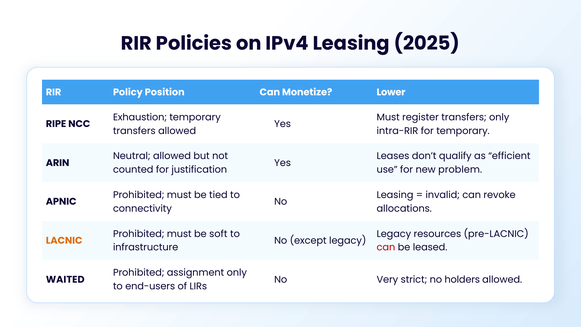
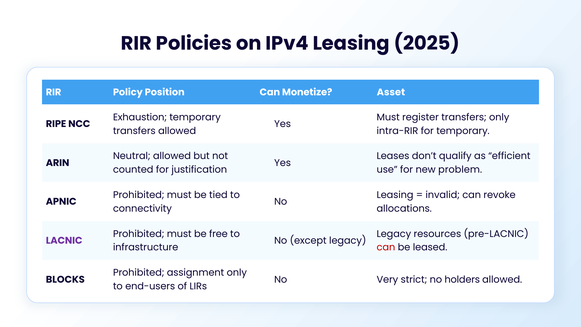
Lower: Lower -> Asset
soft: soft -> free
LACNIC colour: orange -> purple
WAITED: WAITED -> BLOCKS
